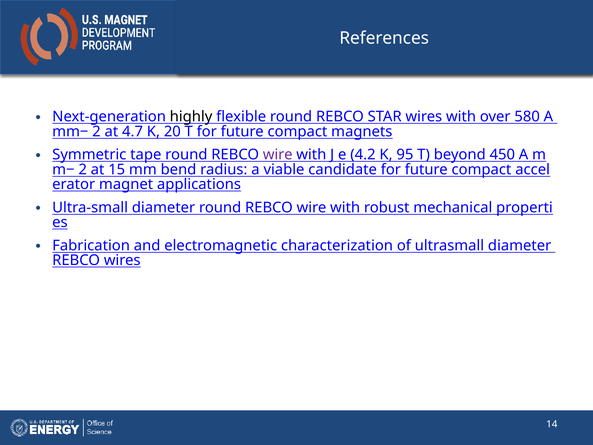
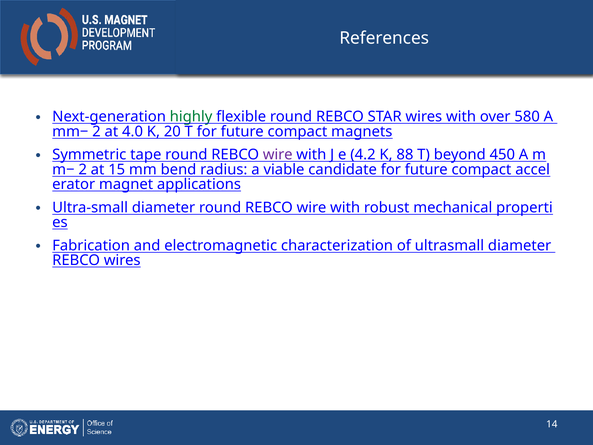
highly colour: black -> green
4.7: 4.7 -> 4.0
95: 95 -> 88
